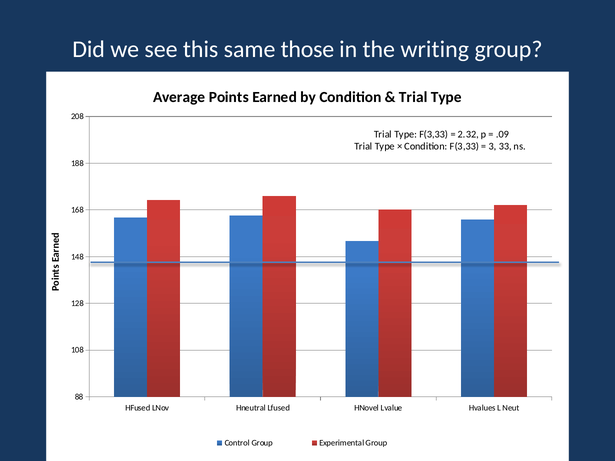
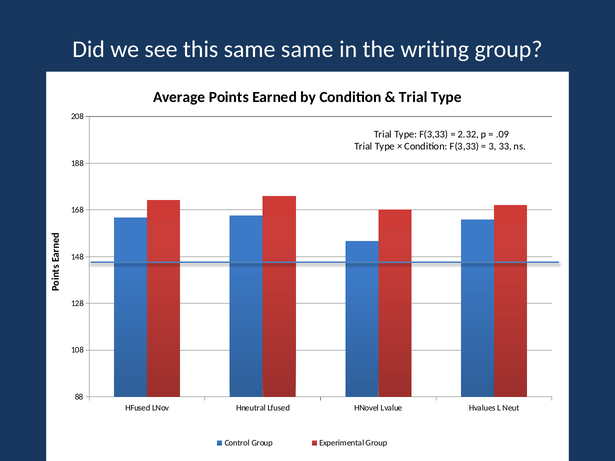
same those: those -> same
